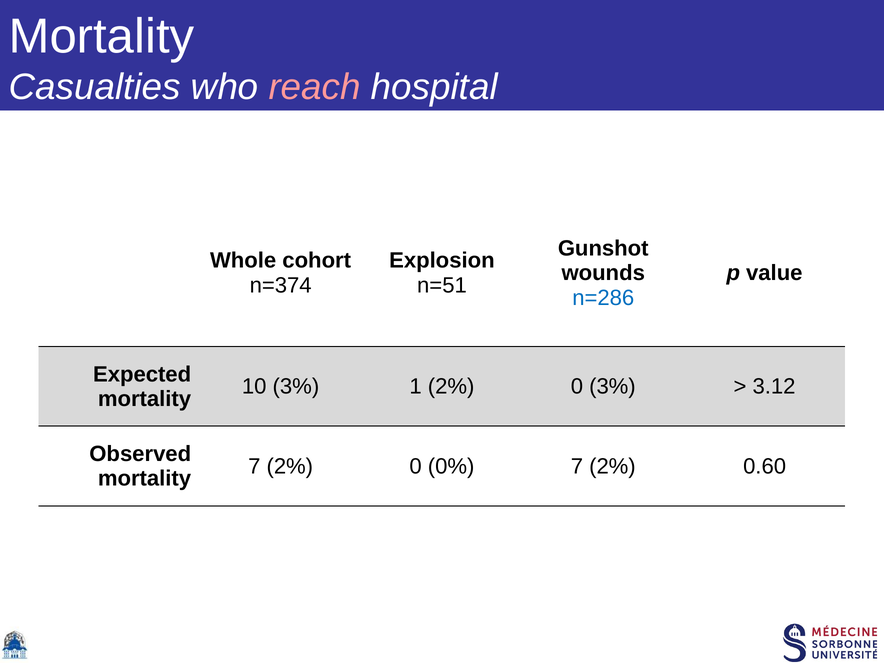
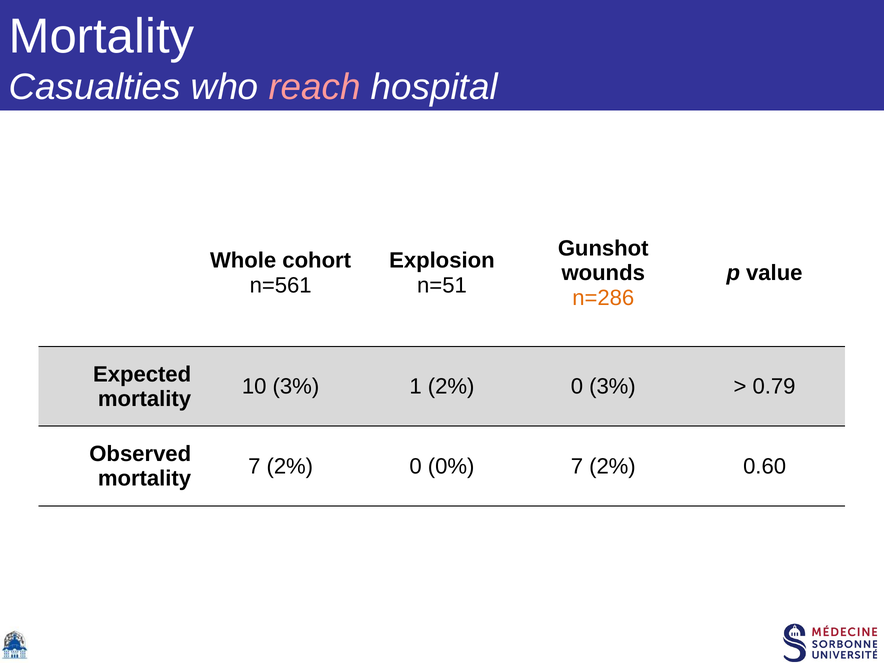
n=374: n=374 -> n=561
n=286 colour: blue -> orange
3.12: 3.12 -> 0.79
